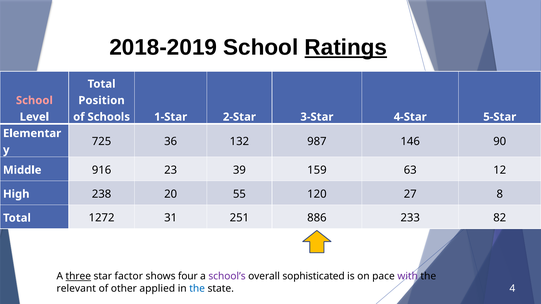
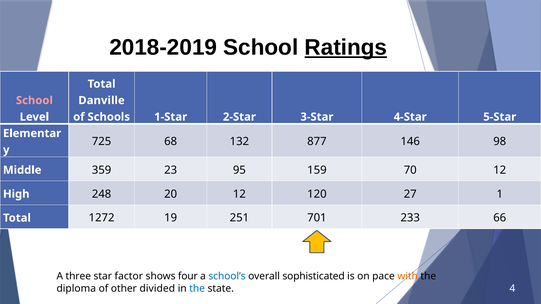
Position: Position -> Danville
36: 36 -> 68
987: 987 -> 877
90: 90 -> 98
916: 916 -> 359
39: 39 -> 95
63: 63 -> 70
238: 238 -> 248
20 55: 55 -> 12
8: 8 -> 1
31: 31 -> 19
886: 886 -> 701
82: 82 -> 66
three underline: present -> none
school’s colour: purple -> blue
with colour: purple -> orange
relevant: relevant -> diploma
applied: applied -> divided
